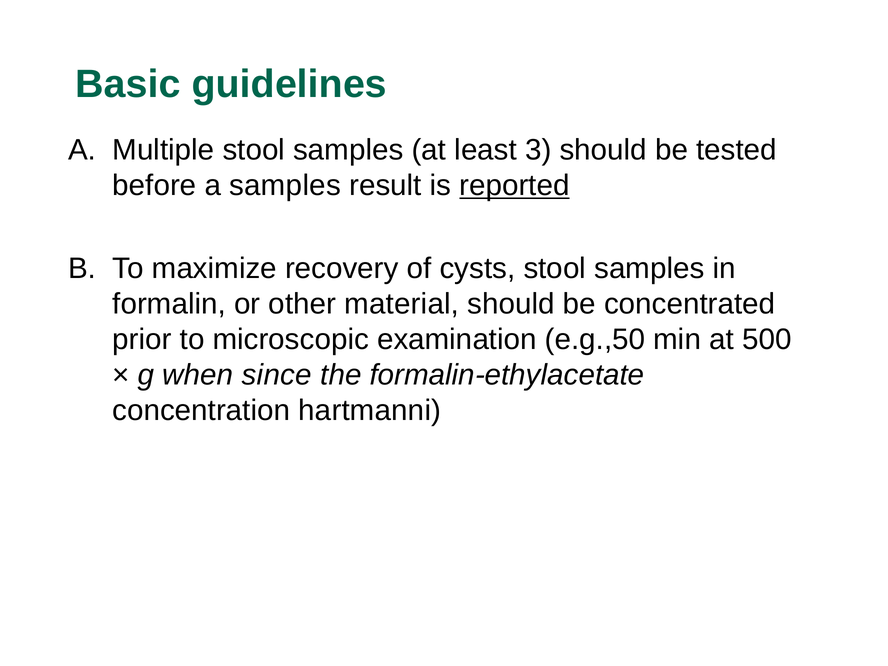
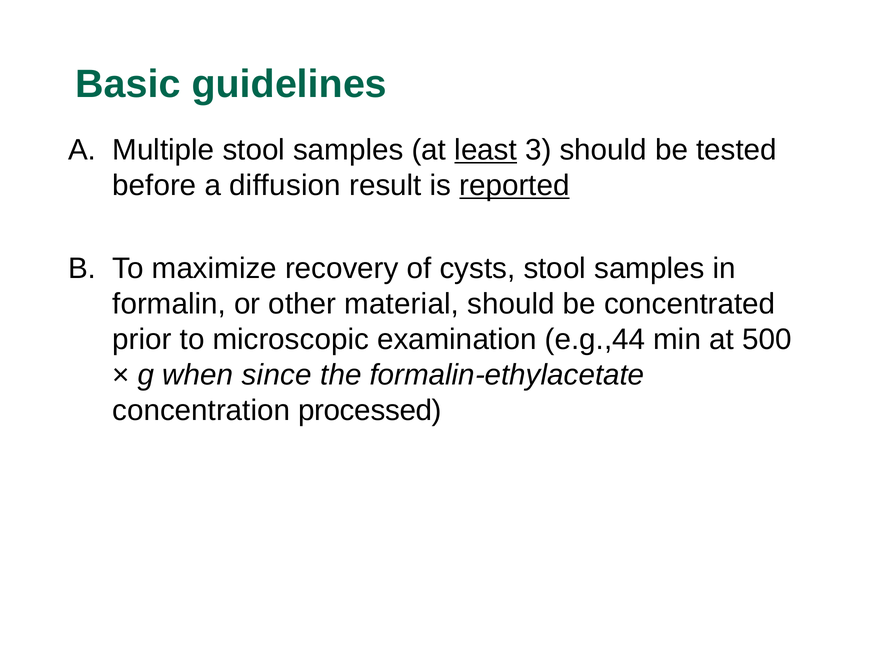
least underline: none -> present
a samples: samples -> diffusion
e.g.,50: e.g.,50 -> e.g.,44
hartmanni: hartmanni -> processed
